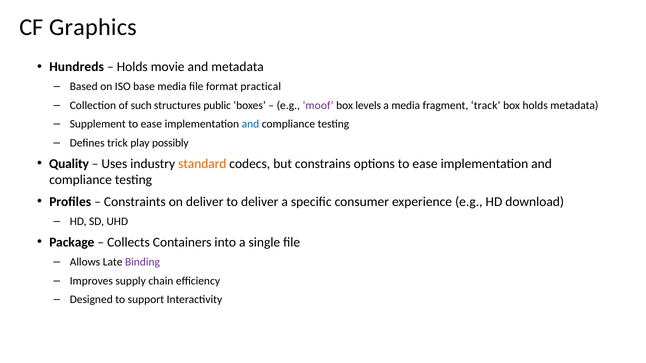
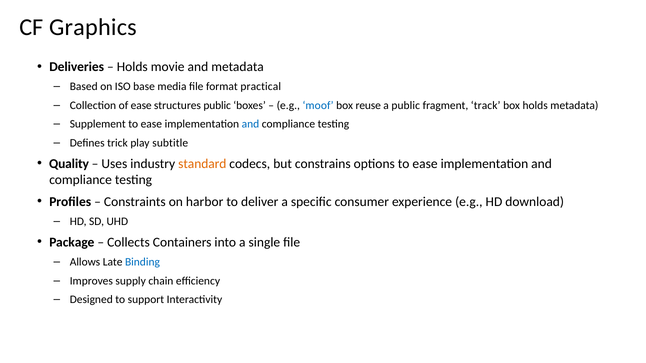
Hundreds: Hundreds -> Deliveries
of such: such -> ease
moof colour: purple -> blue
levels: levels -> reuse
a media: media -> public
possibly: possibly -> subtitle
on deliver: deliver -> harbor
Binding colour: purple -> blue
